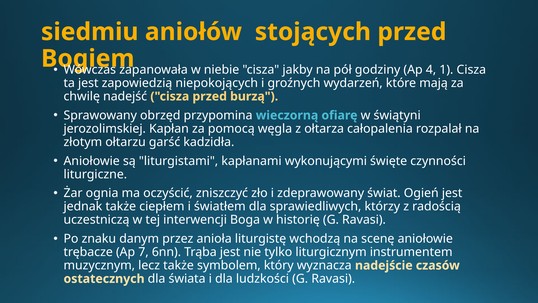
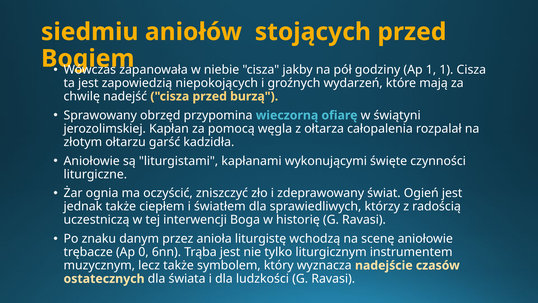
Ap 4: 4 -> 1
7: 7 -> 0
